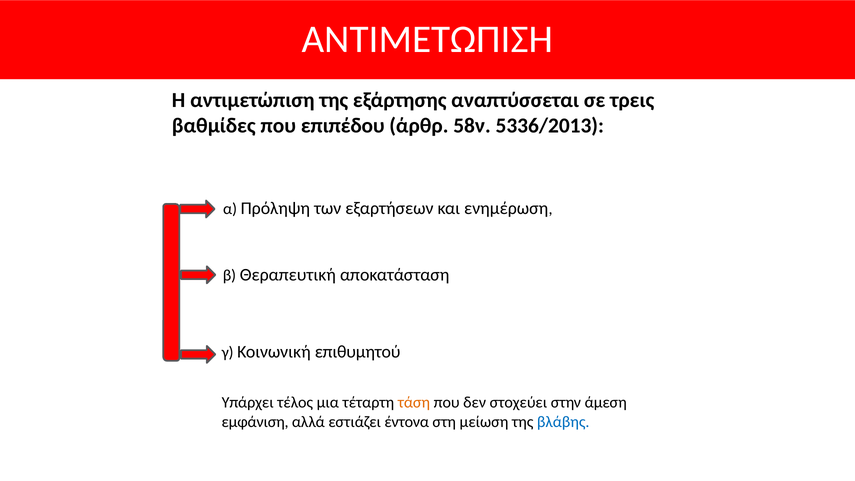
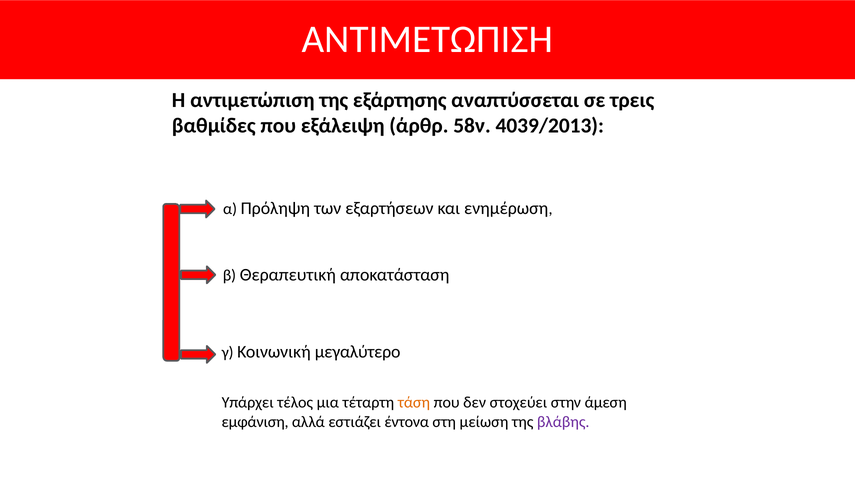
επιπέδου: επιπέδου -> εξάλειψη
5336/2013: 5336/2013 -> 4039/2013
επιθυμητού: επιθυμητού -> μεγαλύτερο
βλάβης colour: blue -> purple
